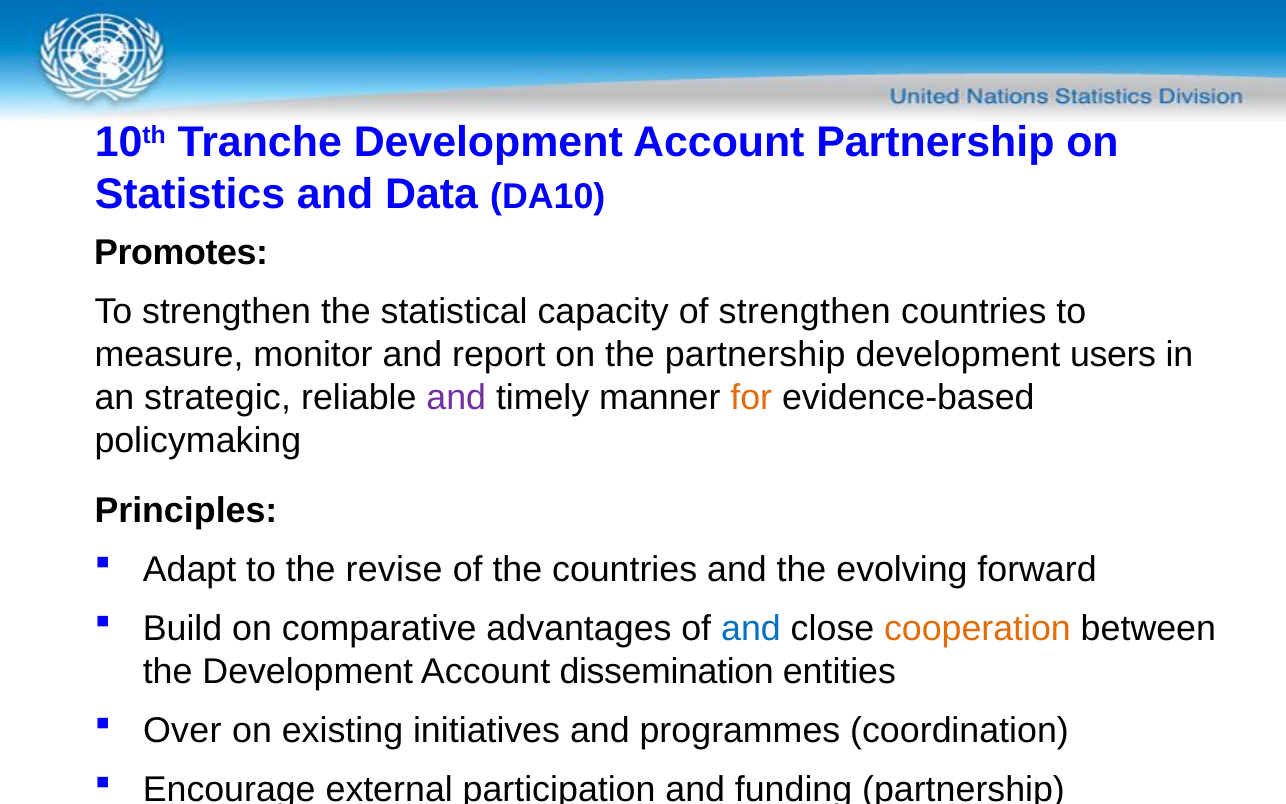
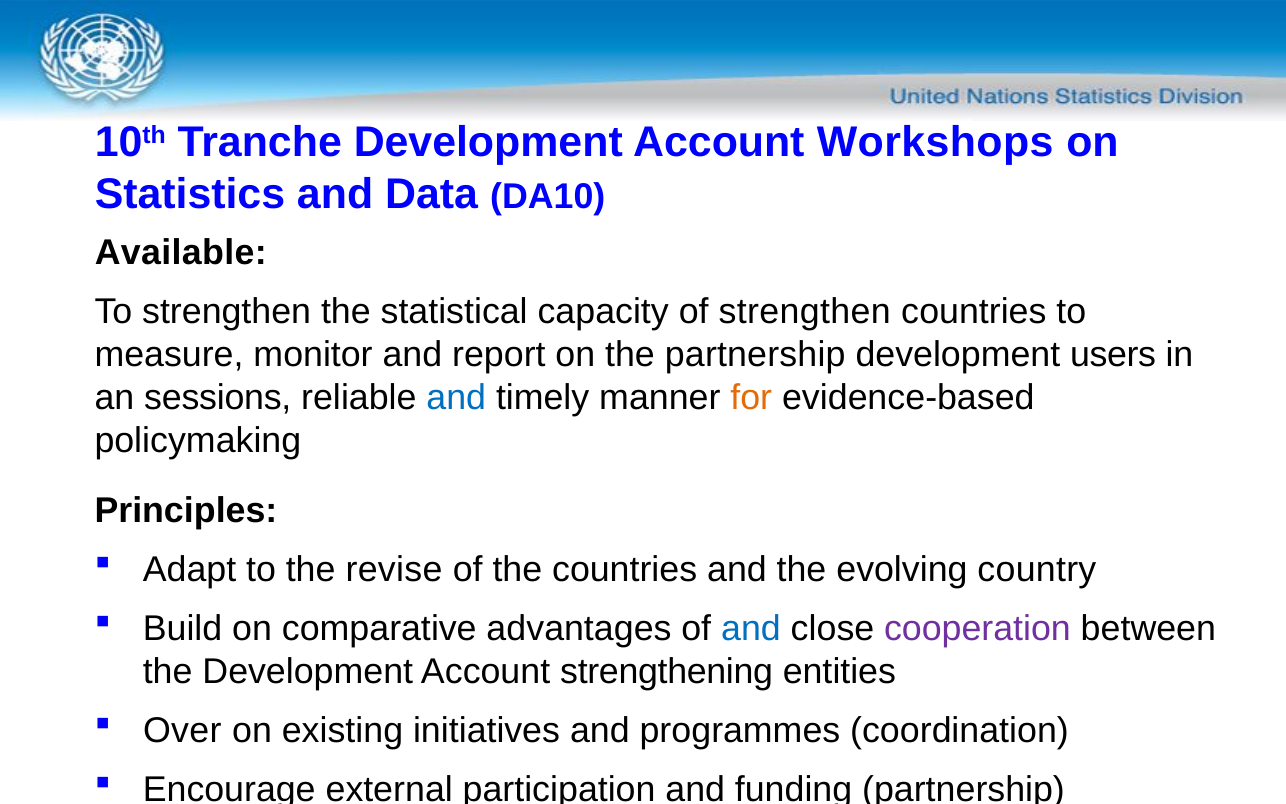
Account Partnership: Partnership -> Workshops
Promotes: Promotes -> Available
strategic: strategic -> sessions
and at (456, 398) colour: purple -> blue
forward: forward -> country
cooperation colour: orange -> purple
dissemination: dissemination -> strengthening
